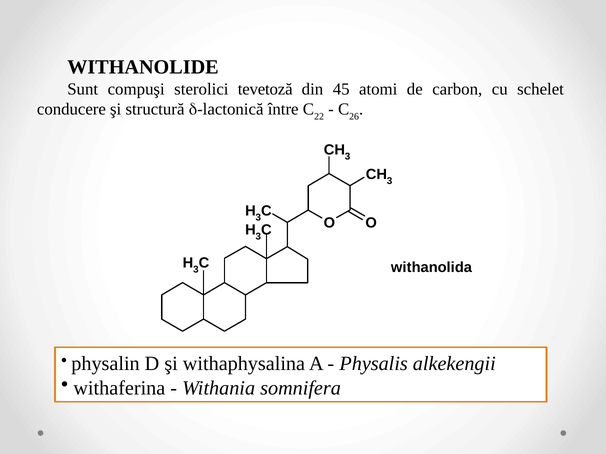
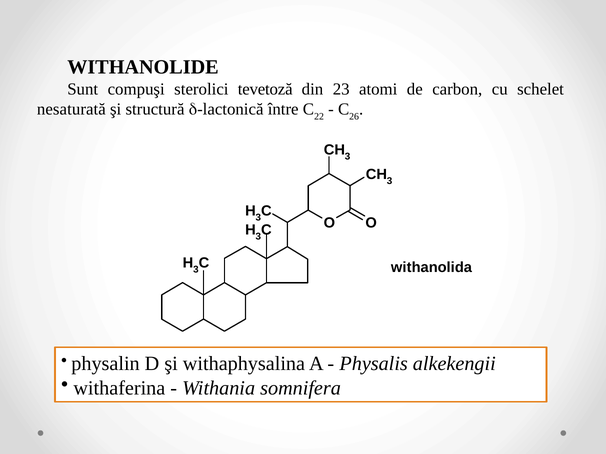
45: 45 -> 23
conducere: conducere -> nesaturată
